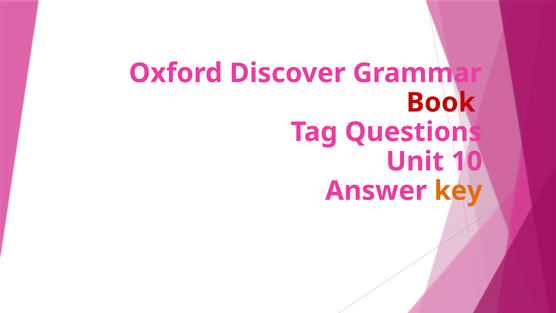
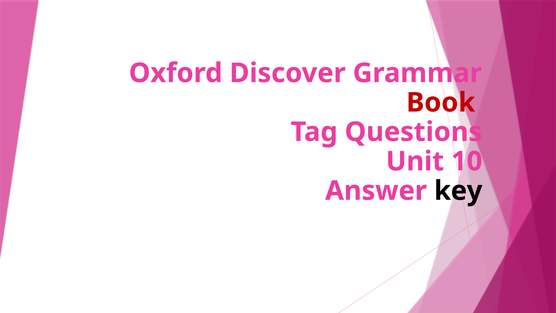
key colour: orange -> black
